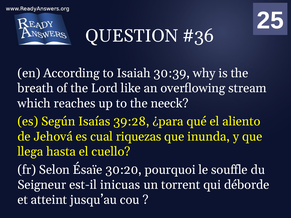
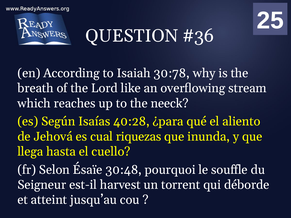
30:39: 30:39 -> 30:78
39:28: 39:28 -> 40:28
30:20: 30:20 -> 30:48
inicuas: inicuas -> harvest
